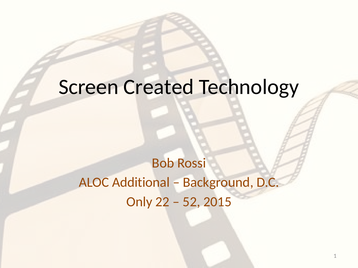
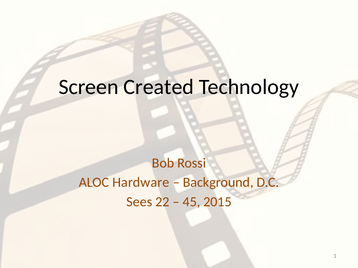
Additional: Additional -> Hardware
Only: Only -> Sees
52: 52 -> 45
